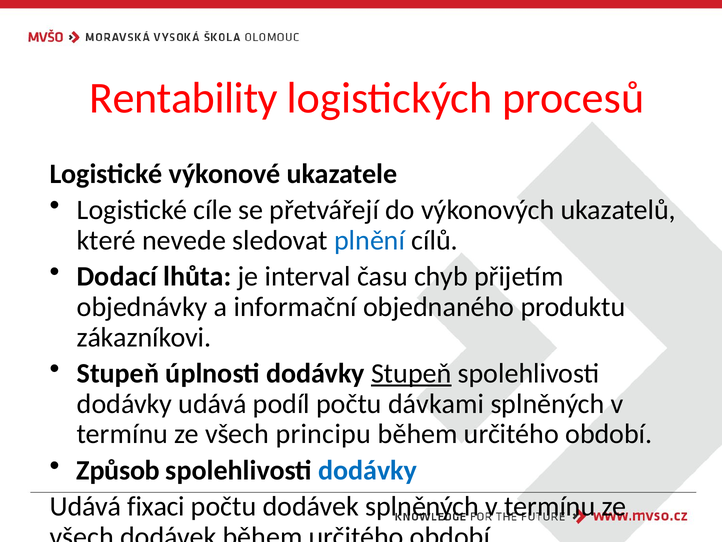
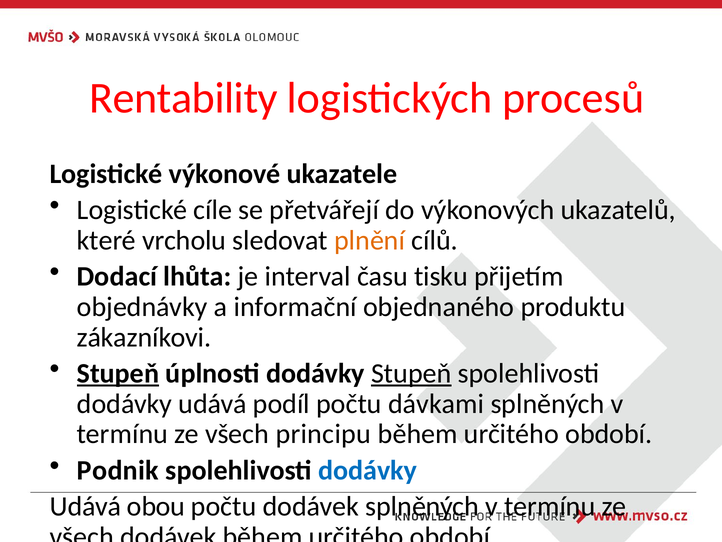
nevede: nevede -> vrcholu
plnění colour: blue -> orange
chyb: chyb -> tisku
Stupeň at (118, 373) underline: none -> present
Způsob: Způsob -> Podnik
fixaci: fixaci -> obou
